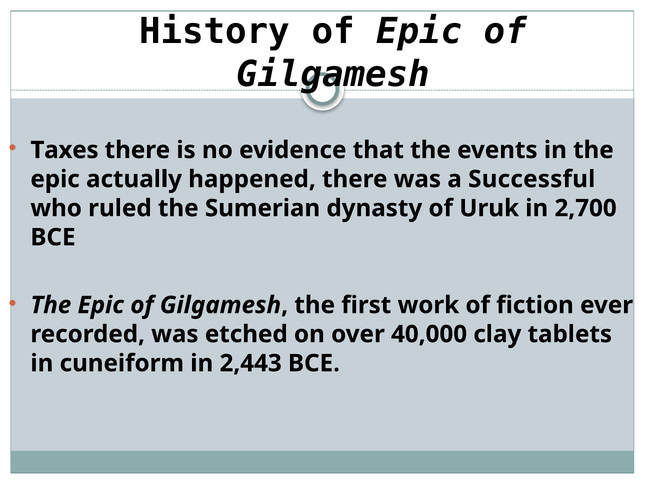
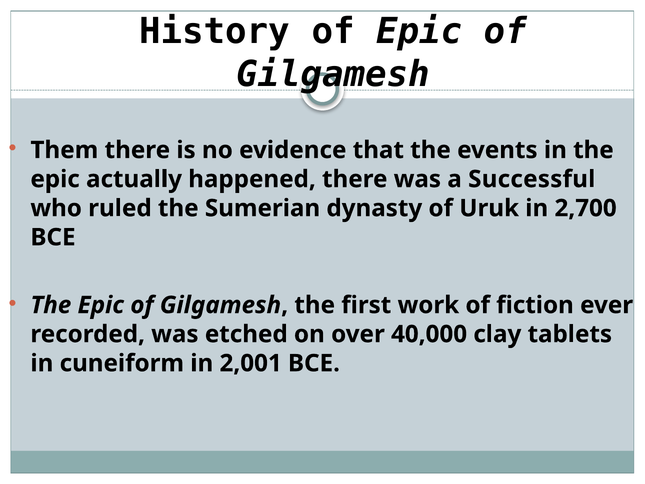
Taxes: Taxes -> Them
2,443: 2,443 -> 2,001
